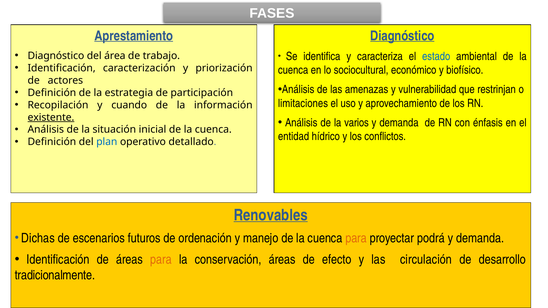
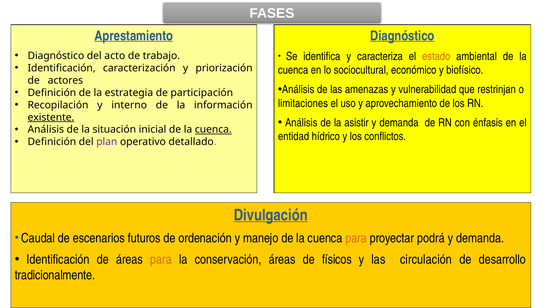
área: área -> acto
estado colour: blue -> orange
cuando: cuando -> interno
varios: varios -> asistir
cuenca at (213, 130) underline: none -> present
plan colour: blue -> purple
Renovables: Renovables -> Divulgación
Dichas: Dichas -> Caudal
efecto: efecto -> físicos
